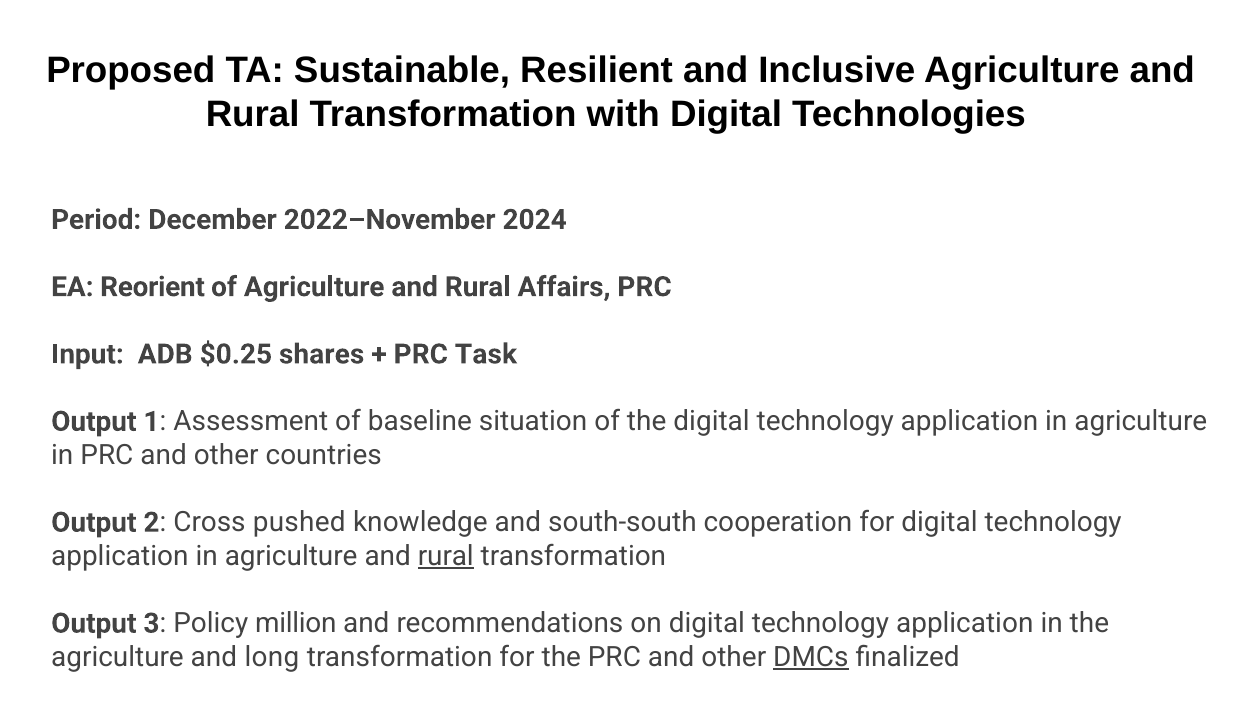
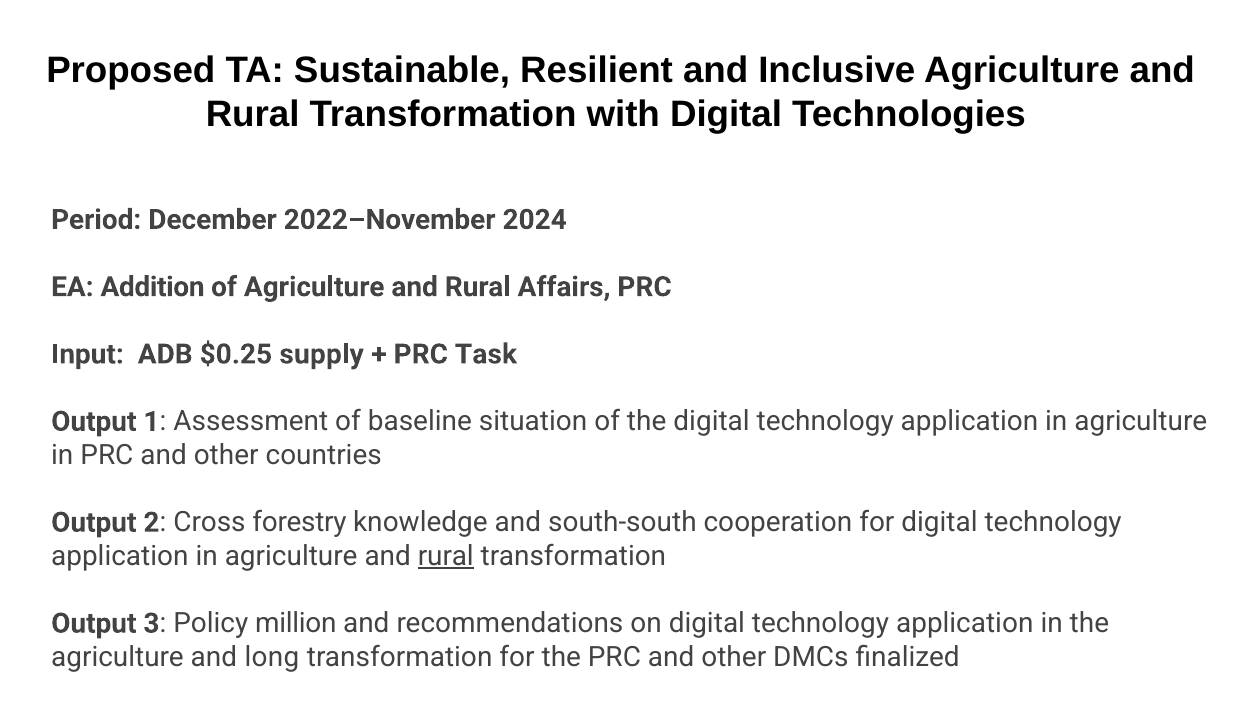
Reorient: Reorient -> Addition
shares: shares -> supply
pushed: pushed -> forestry
DMCs underline: present -> none
